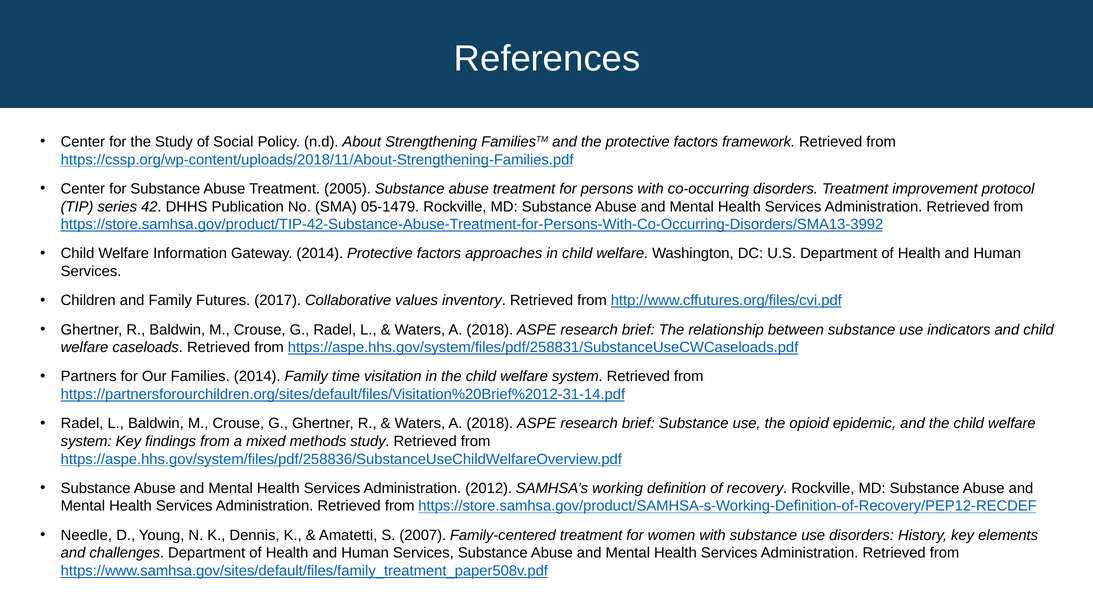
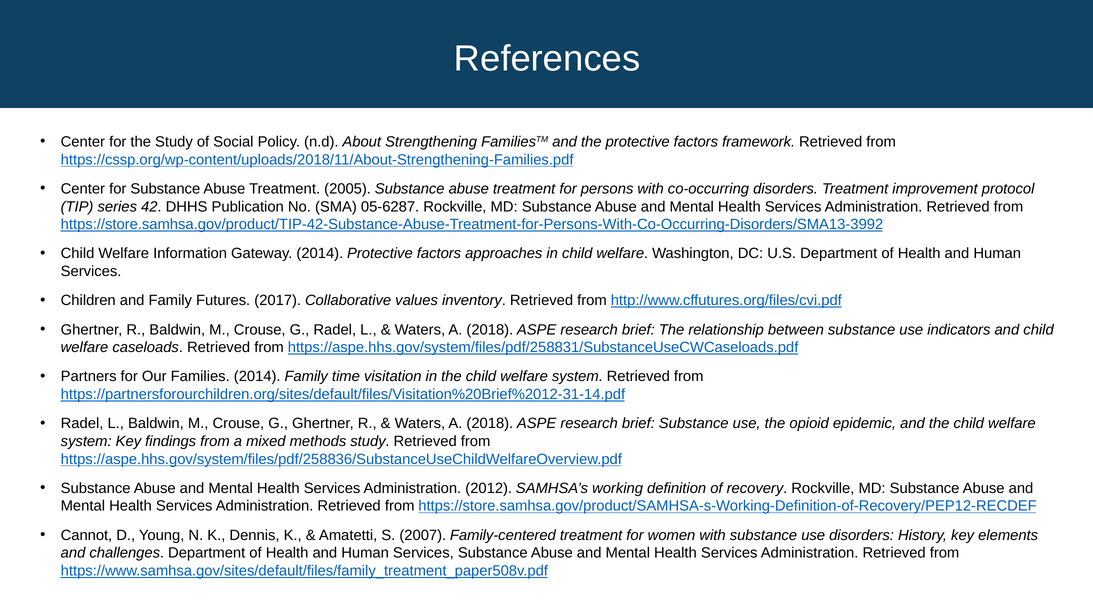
05-1479: 05-1479 -> 05-6287
Needle: Needle -> Cannot
